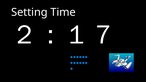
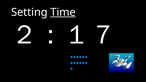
Time underline: none -> present
